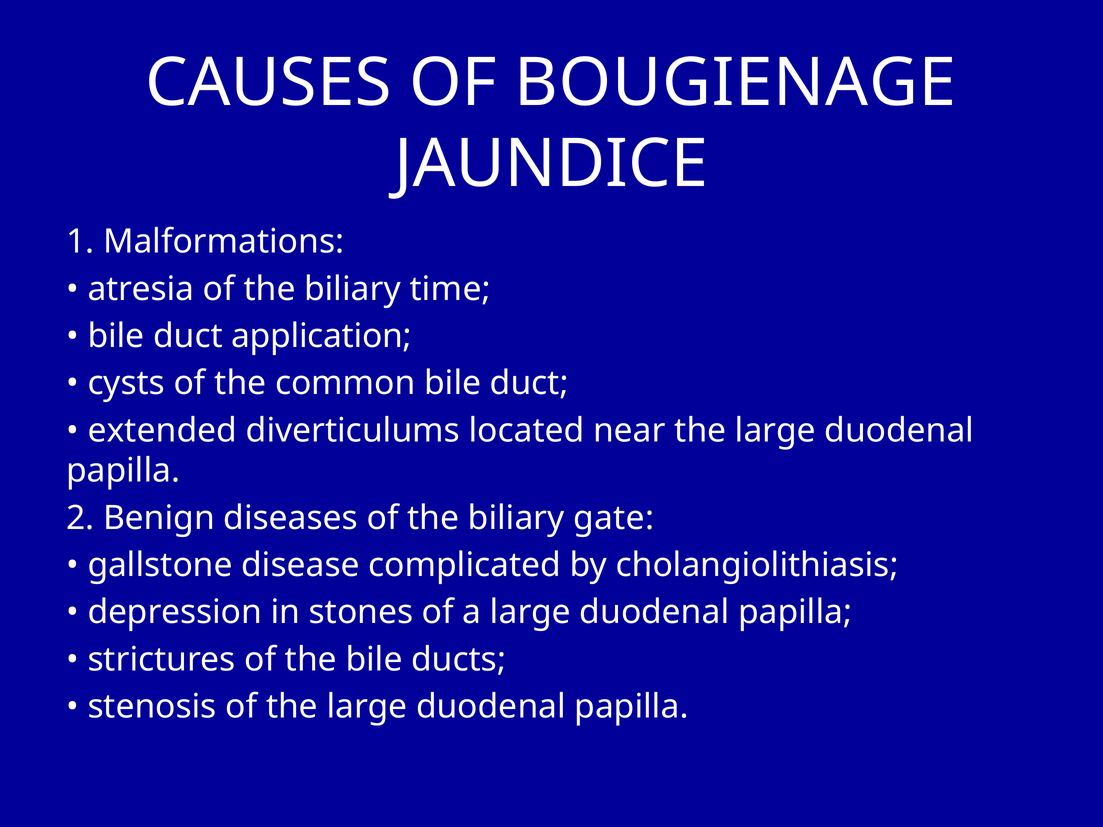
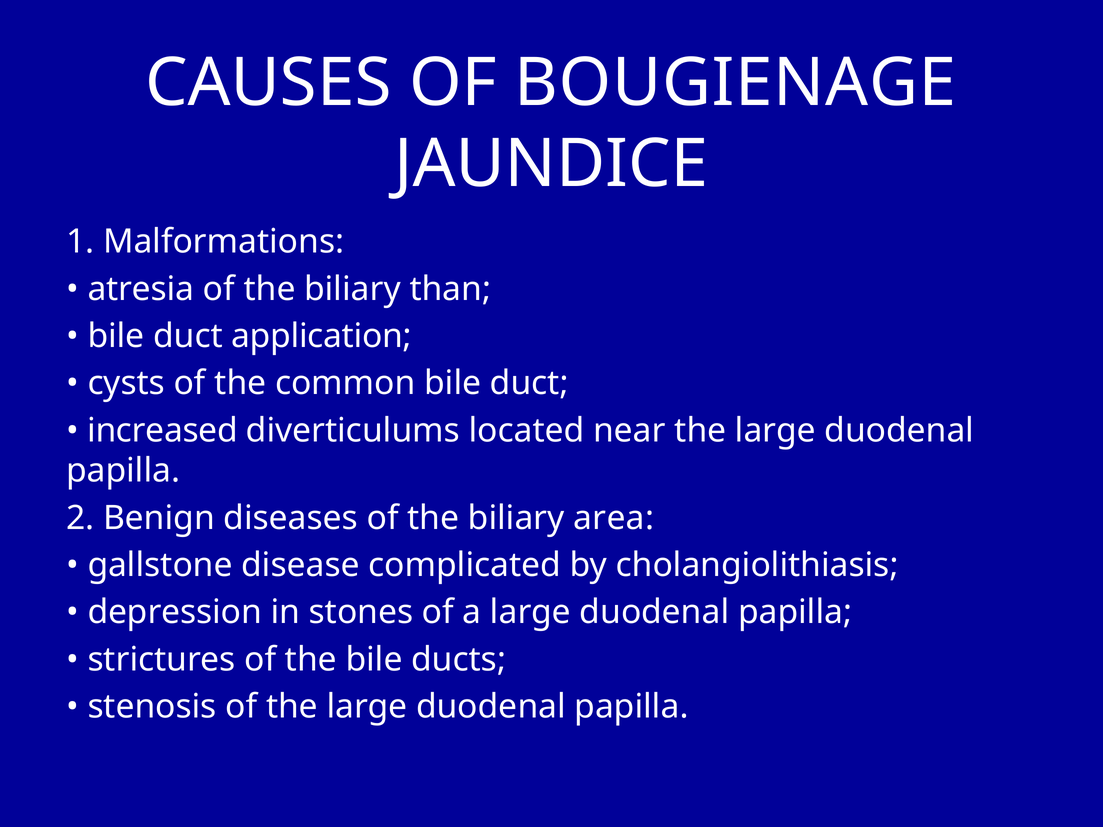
time: time -> than
extended: extended -> increased
gate: gate -> area
